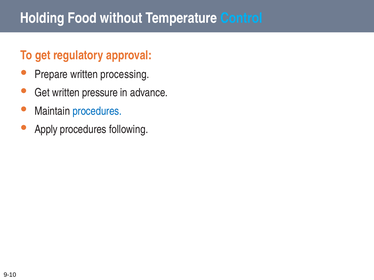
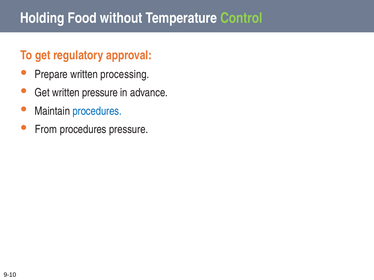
Control colour: light blue -> light green
Apply: Apply -> From
procedures following: following -> pressure
